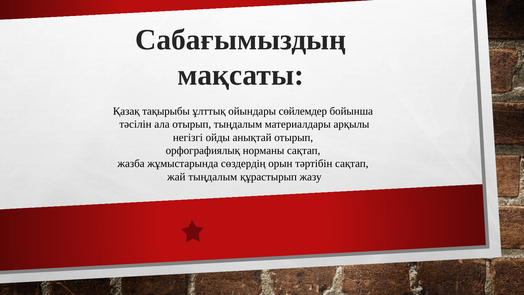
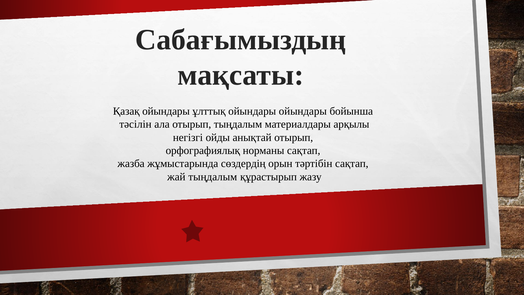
Қазақ тақырыбы: тақырыбы -> ойындары
ойындары сөйлемдер: сөйлемдер -> ойындары
